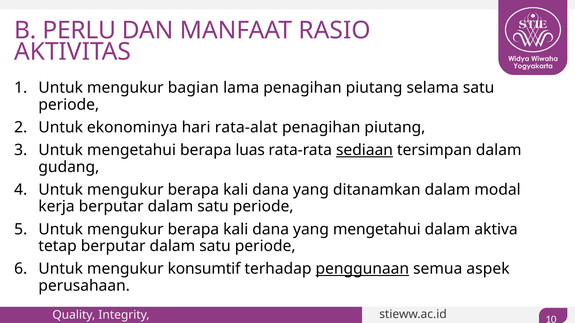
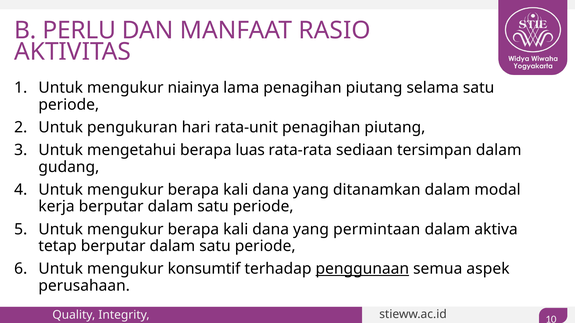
bagian: bagian -> niainya
ekonominya: ekonominya -> pengukuran
rata-alat: rata-alat -> rata-unit
sediaan underline: present -> none
yang mengetahui: mengetahui -> permintaan
